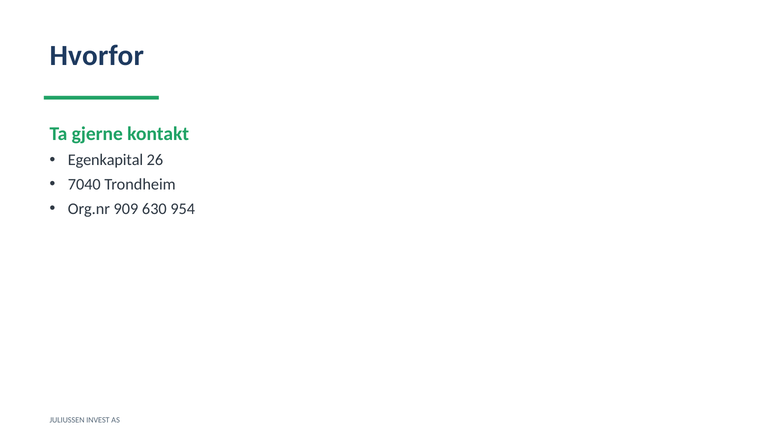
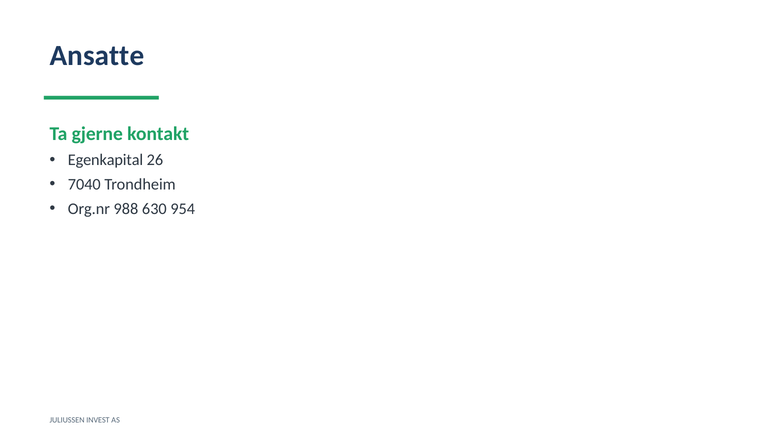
Hvorfor: Hvorfor -> Ansatte
909: 909 -> 988
